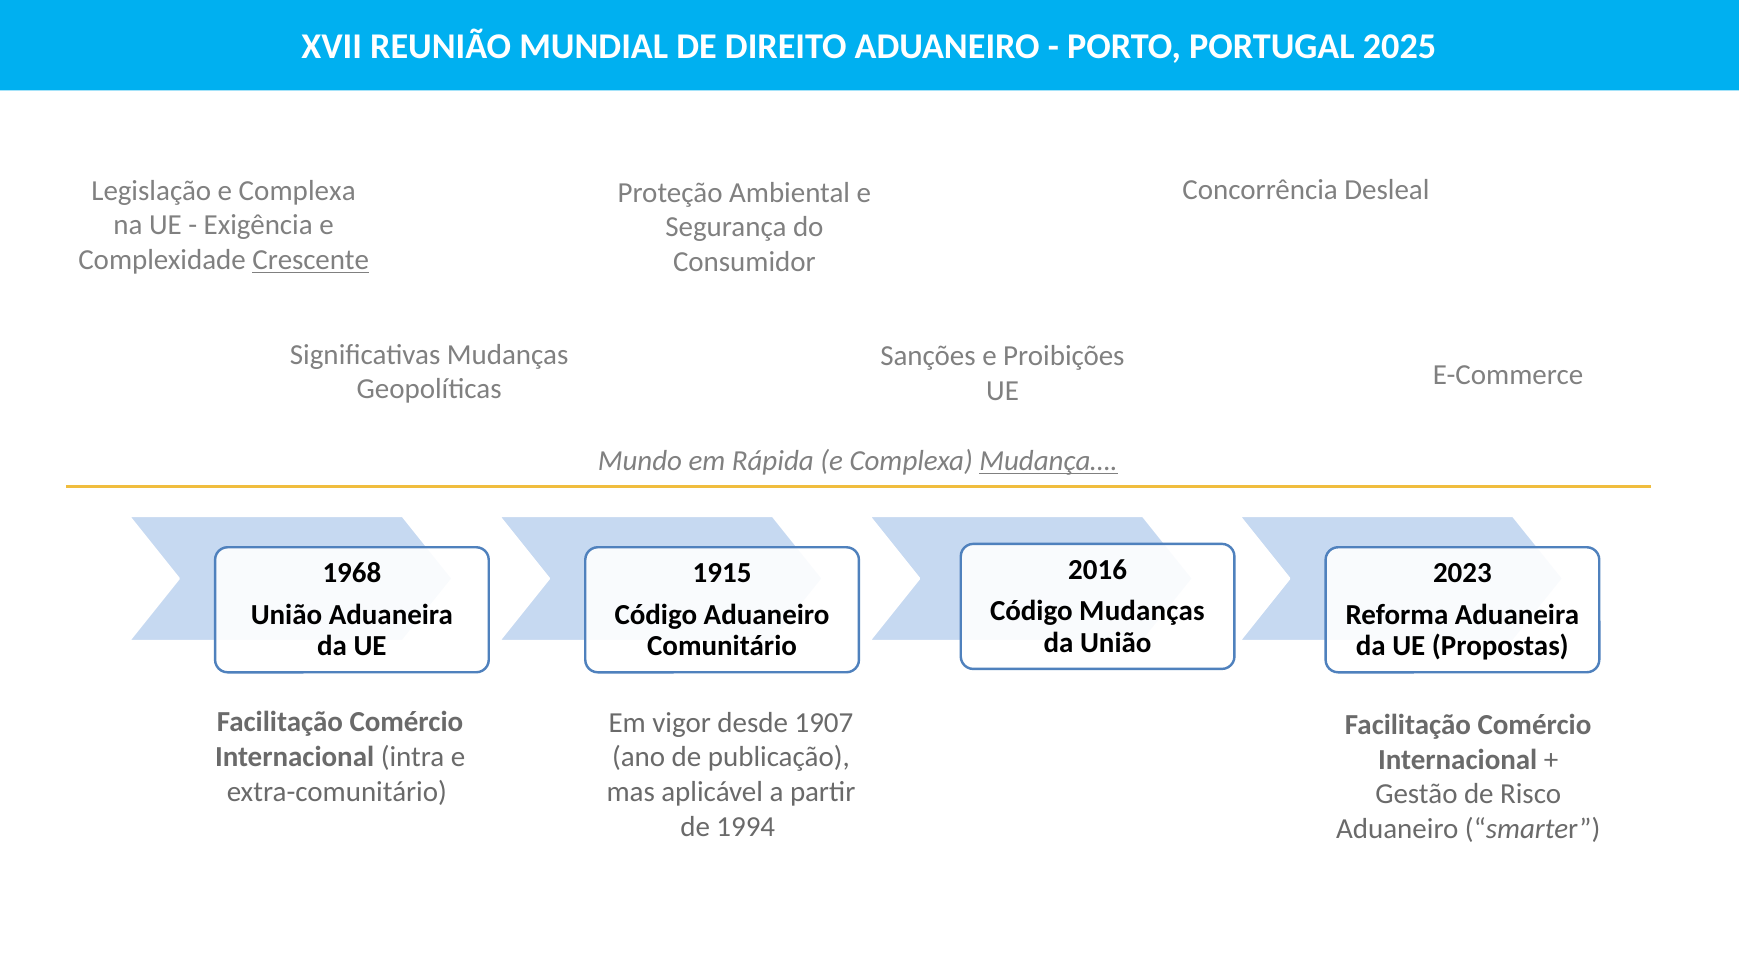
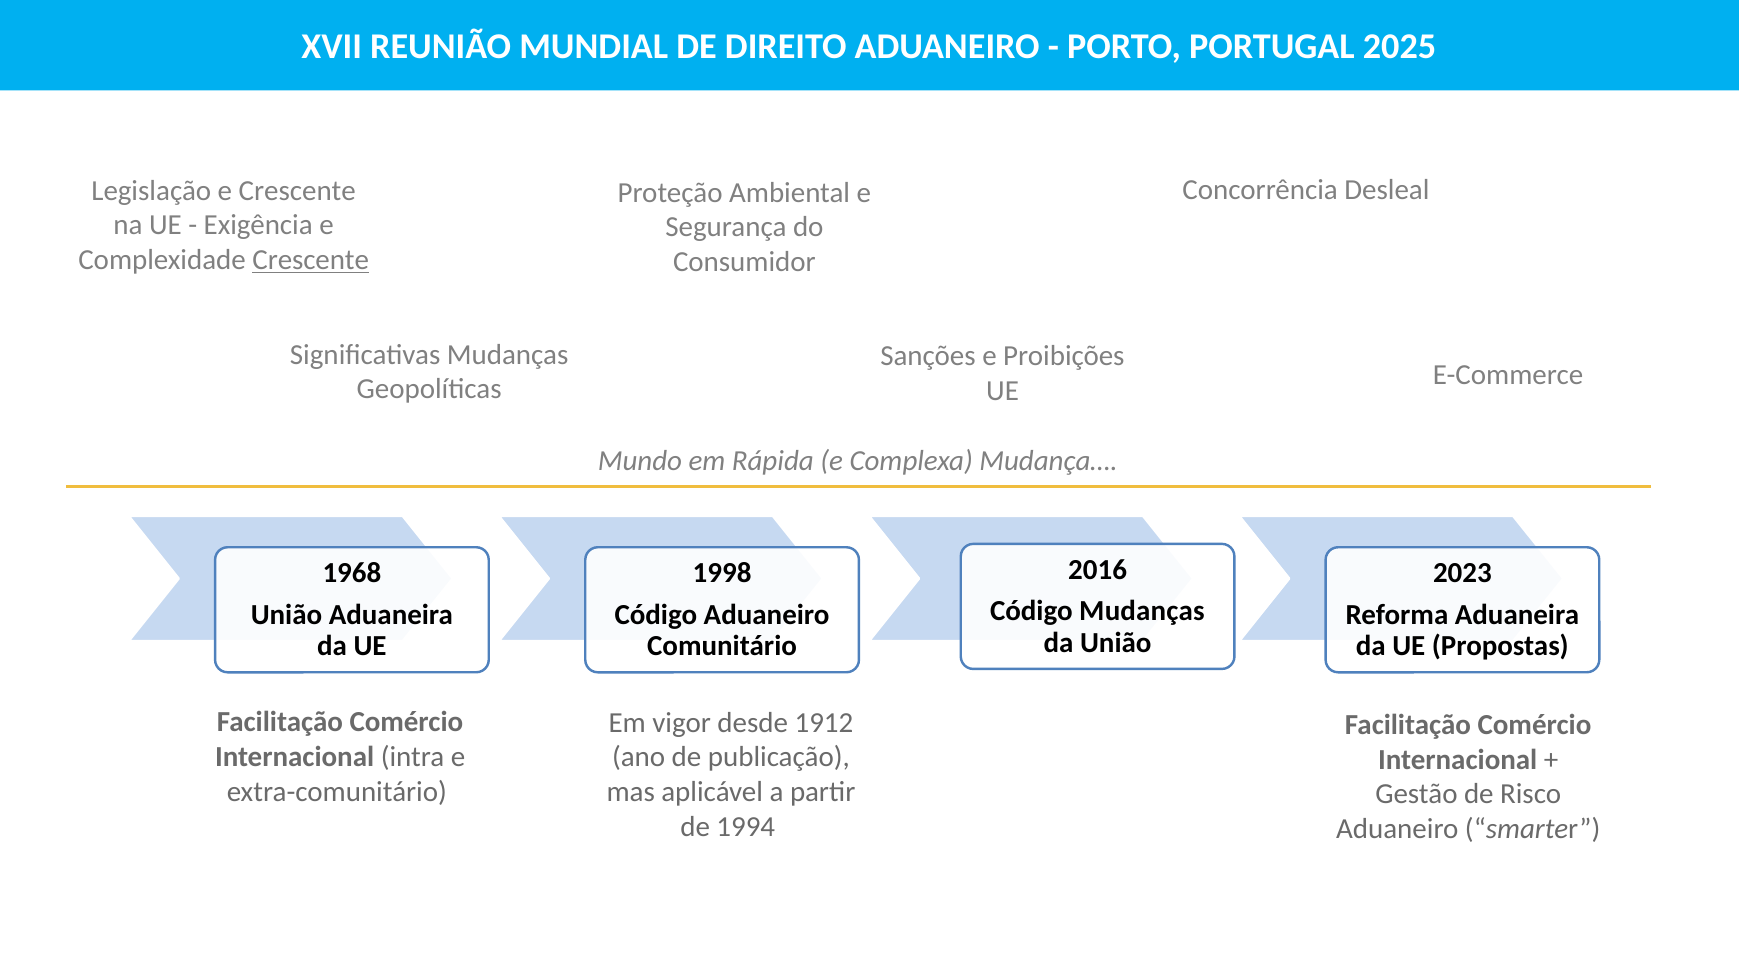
Legislação e Complexa: Complexa -> Crescente
Mudança… underline: present -> none
1915: 1915 -> 1998
1907: 1907 -> 1912
